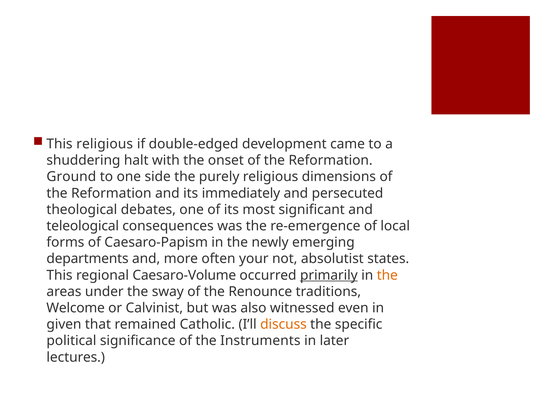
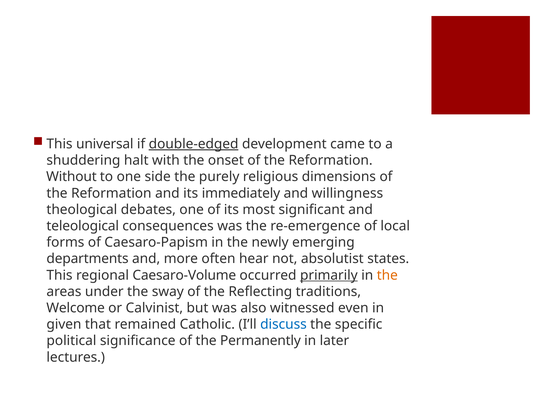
This religious: religious -> universal
double-edged underline: none -> present
Ground: Ground -> Without
persecuted: persecuted -> willingness
your: your -> hear
Renounce: Renounce -> Reflecting
discuss colour: orange -> blue
Instruments: Instruments -> Permanently
